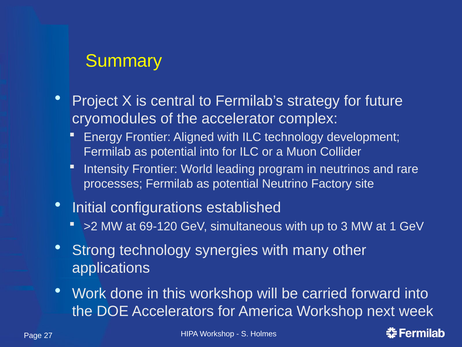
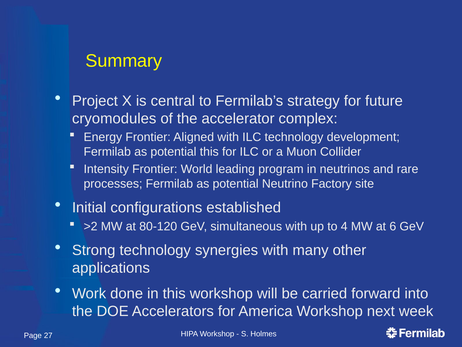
potential into: into -> this
69-120: 69-120 -> 80-120
3: 3 -> 4
1: 1 -> 6
